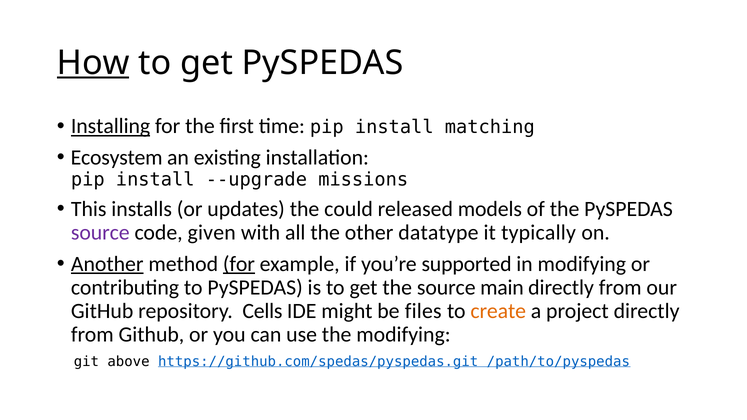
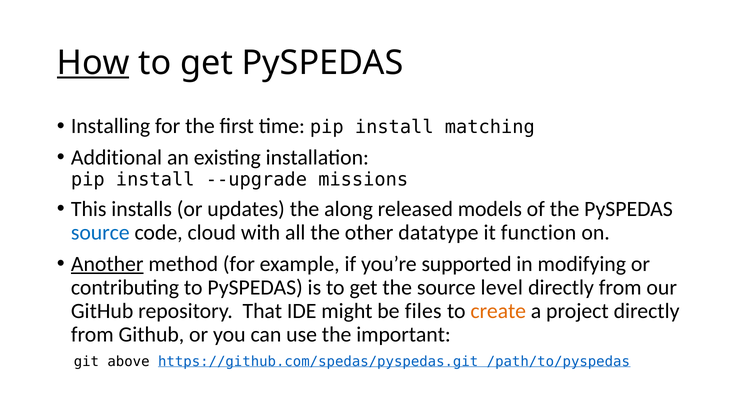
Installing underline: present -> none
Ecosystem: Ecosystem -> Additional
could: could -> along
source at (100, 233) colour: purple -> blue
given: given -> cloud
typically: typically -> function
for at (239, 264) underline: present -> none
main: main -> level
Cells: Cells -> That
the modifying: modifying -> important
